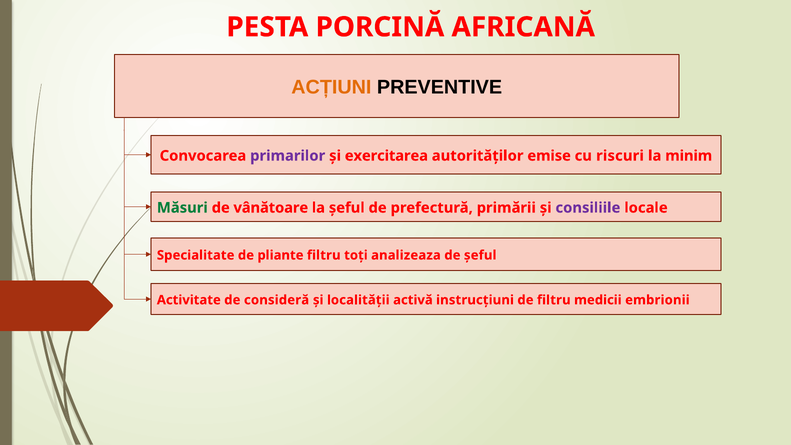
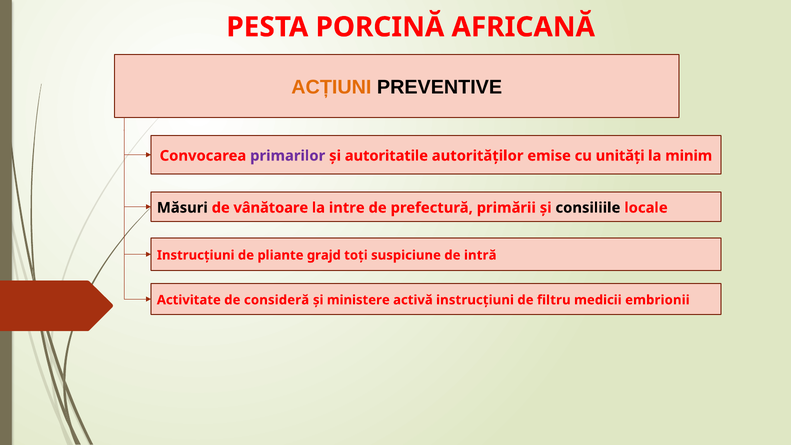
exercitarea: exercitarea -> autoritatile
riscuri: riscuri -> unități
Măsuri colour: green -> black
la șeful: șeful -> intre
consiliile colour: purple -> black
Specialitate at (196, 255): Specialitate -> Instrucțiuni
pliante filtru: filtru -> grajd
analizeaza: analizeaza -> suspiciune
de șeful: șeful -> intră
localității: localității -> ministere
